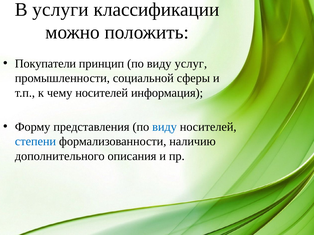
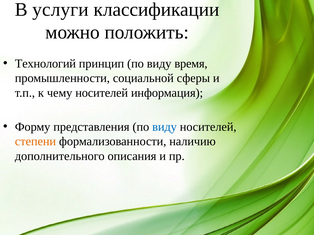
Покупатели: Покупатели -> Технологий
услуг: услуг -> время
степени colour: blue -> orange
